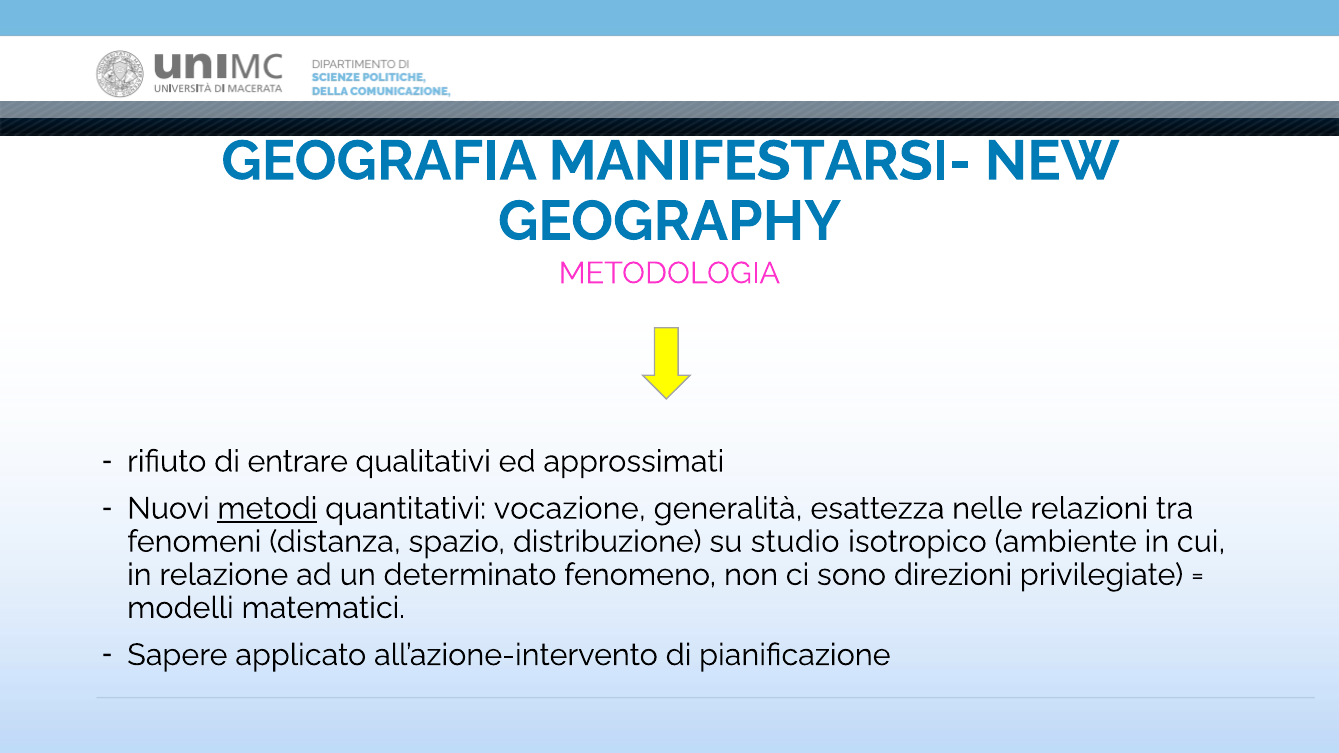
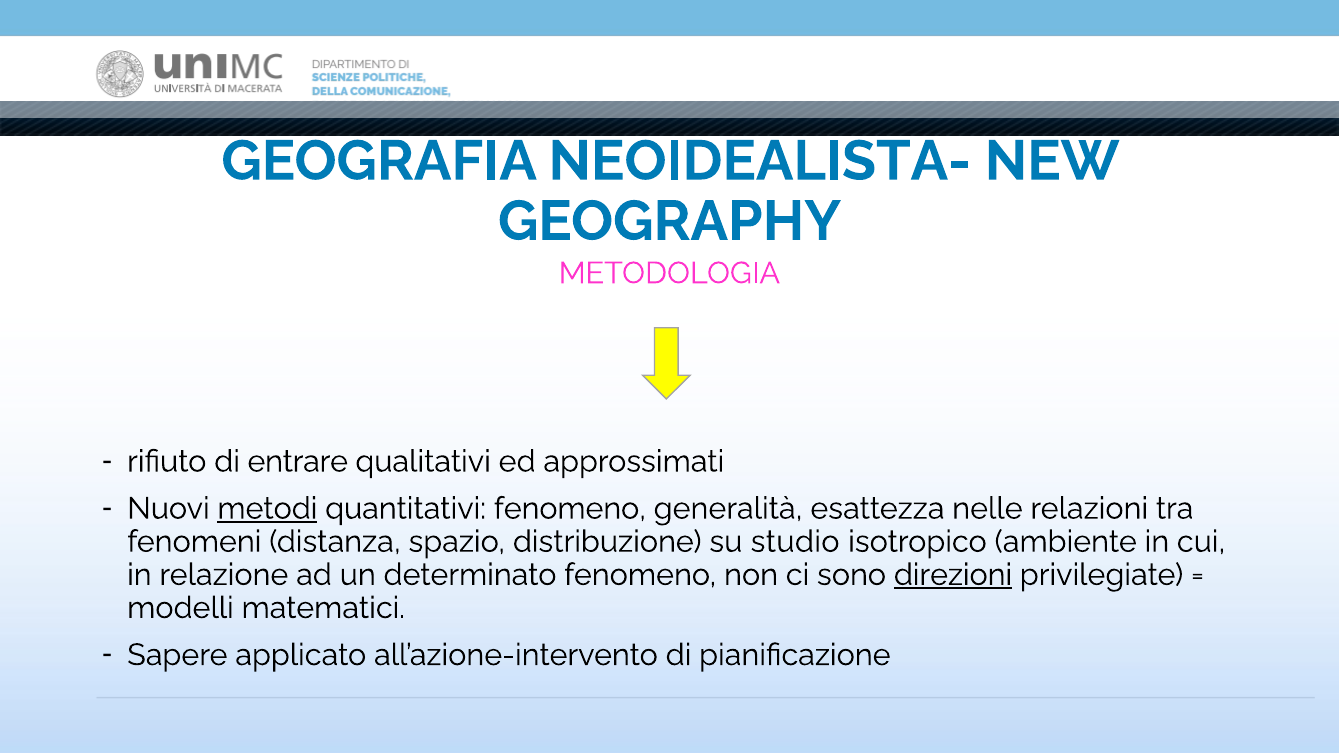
MANIFESTARSI-: MANIFESTARSI- -> NEOIDEALISTA-
quantitativi vocazione: vocazione -> fenomeno
direzioni underline: none -> present
